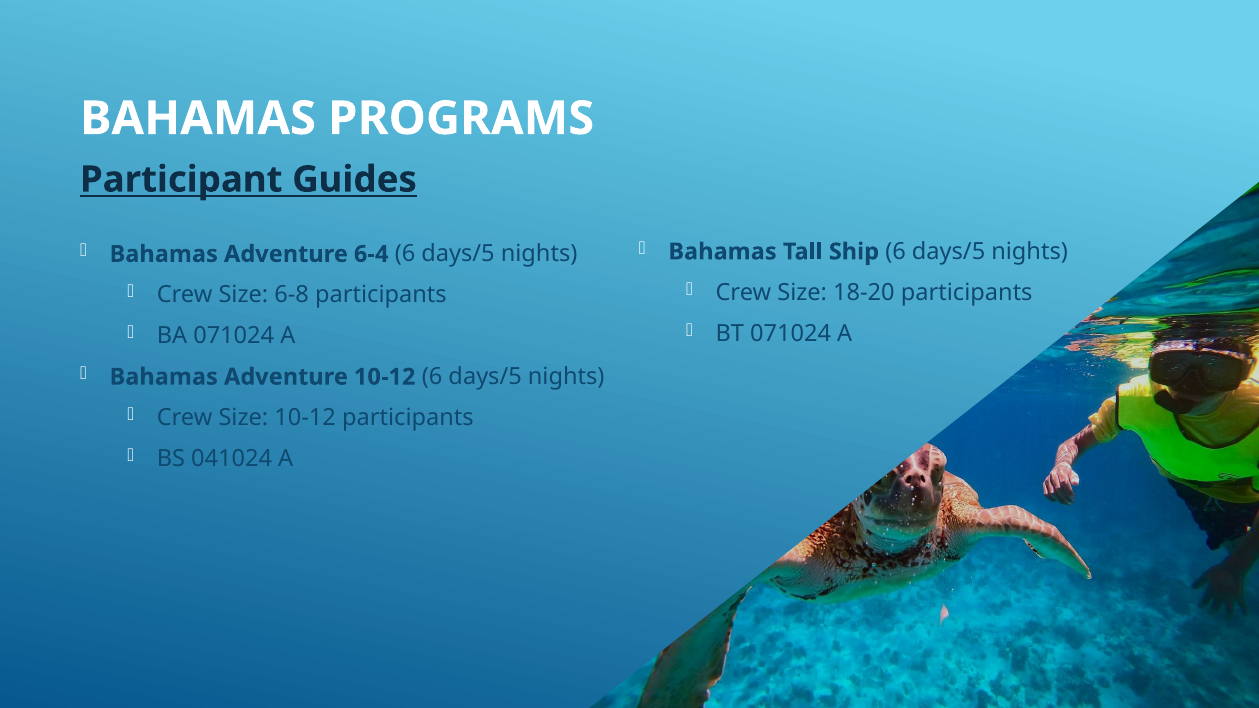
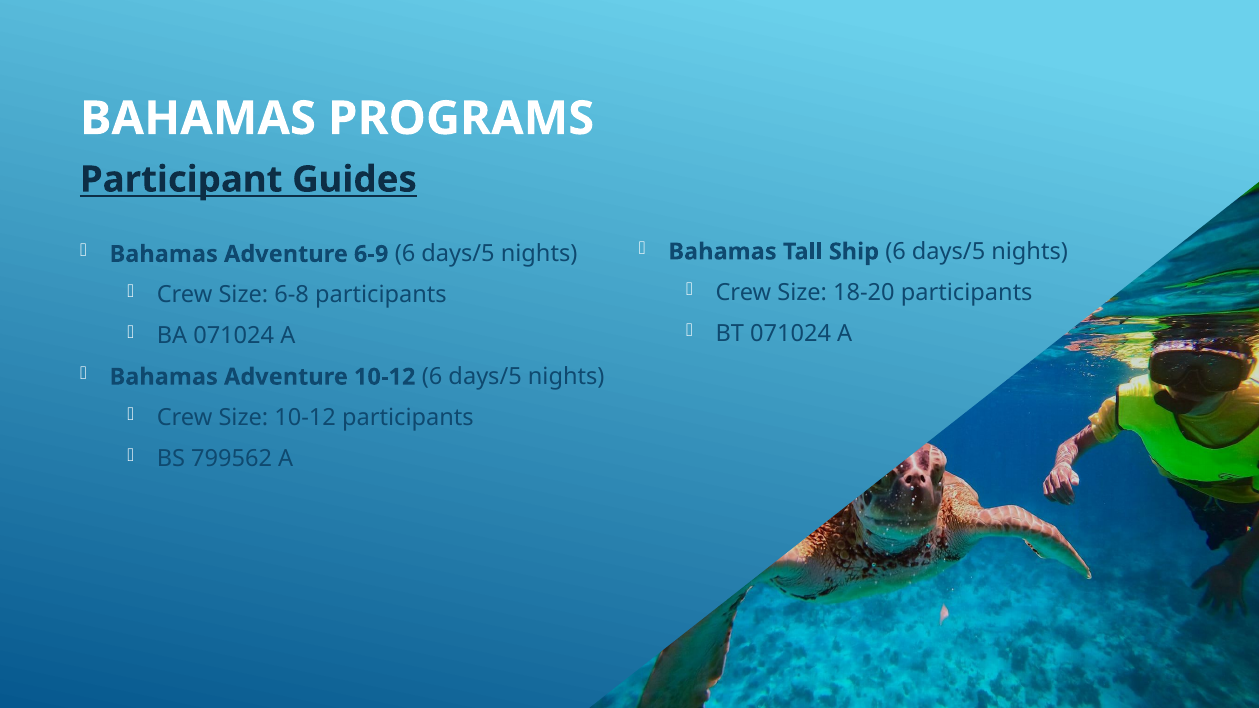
6-4: 6-4 -> 6-9
041024: 041024 -> 799562
